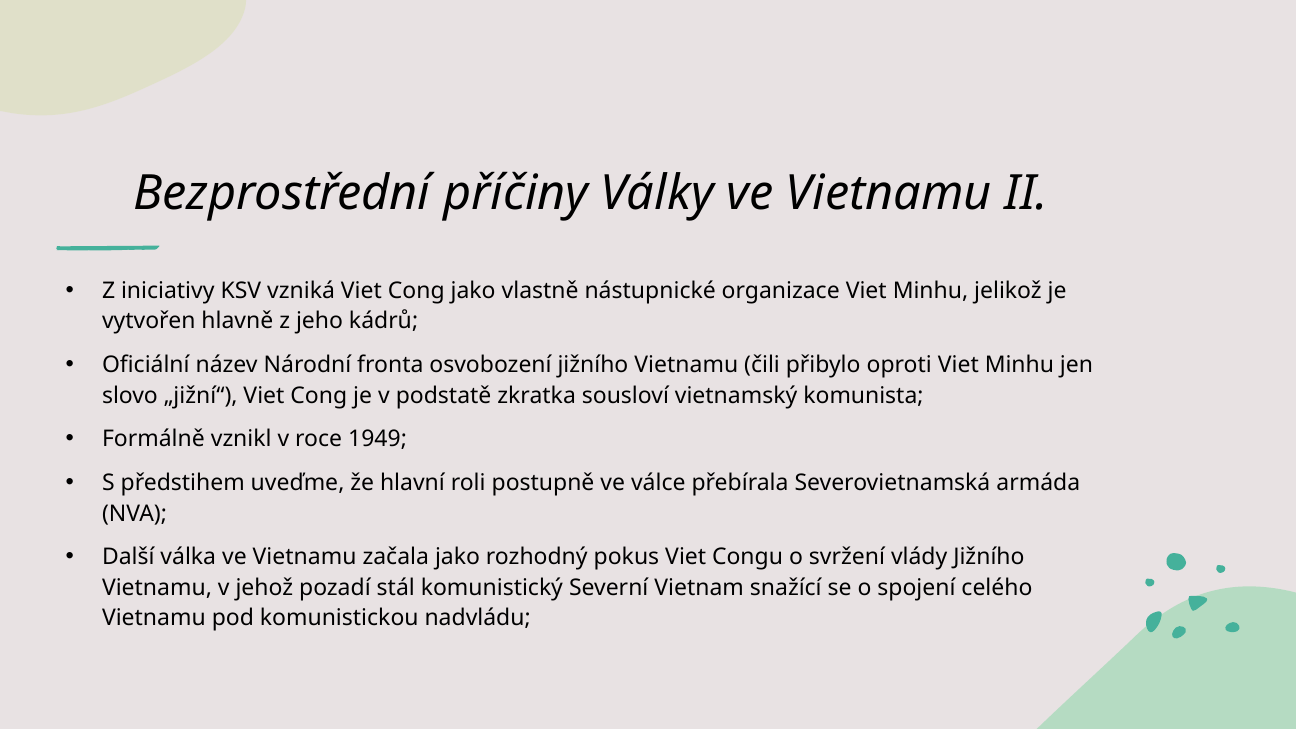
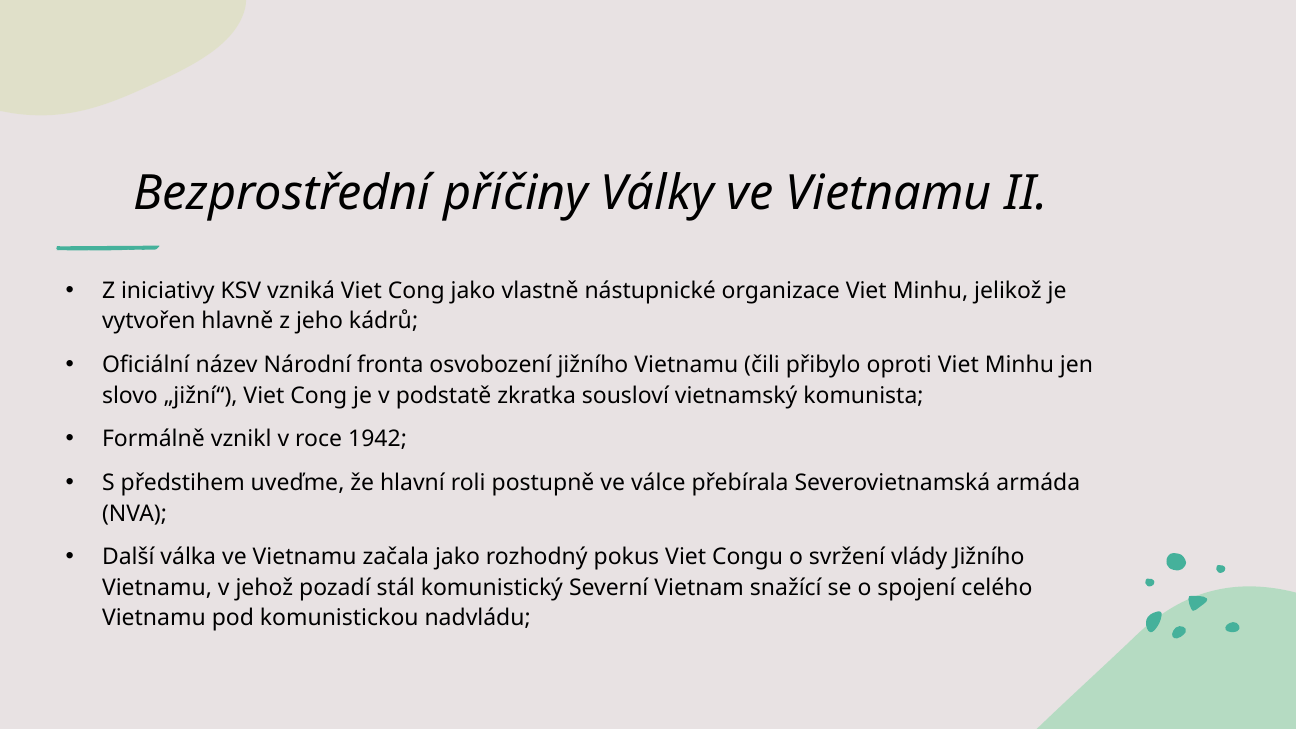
1949: 1949 -> 1942
